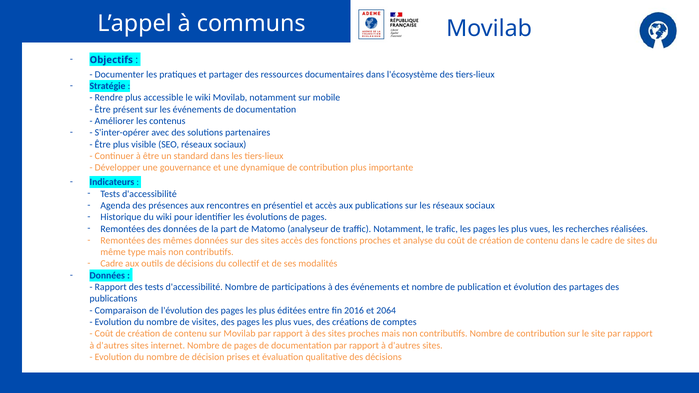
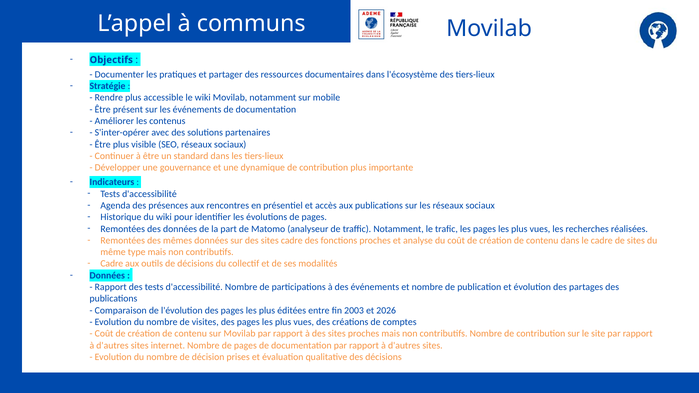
sites accès: accès -> cadre
2016: 2016 -> 2003
2064: 2064 -> 2026
